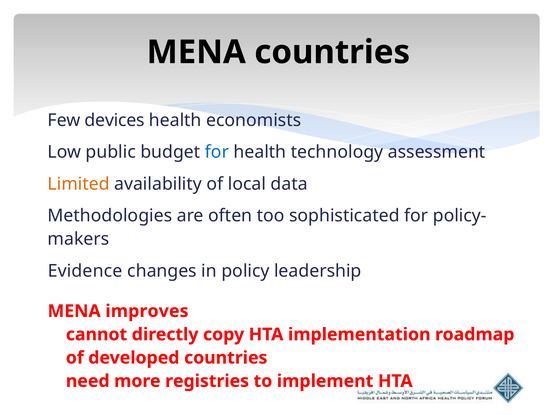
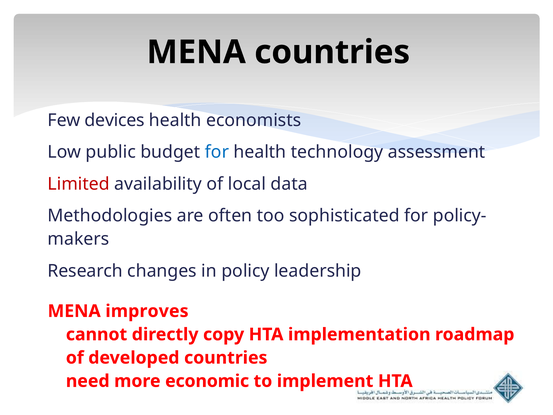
Limited colour: orange -> red
Evidence: Evidence -> Research
registries: registries -> economic
